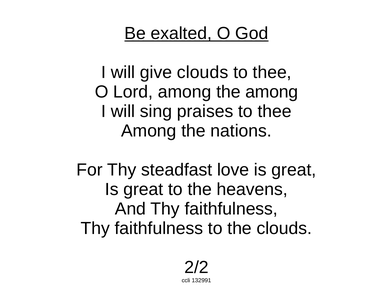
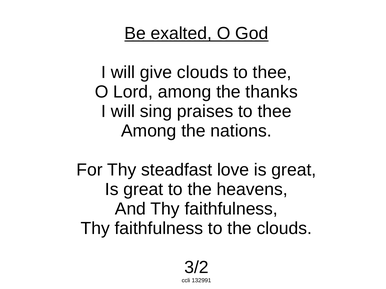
the among: among -> thanks
2/2: 2/2 -> 3/2
